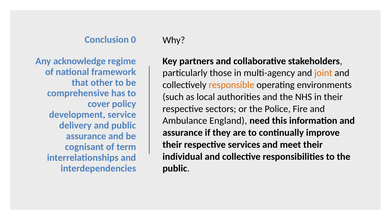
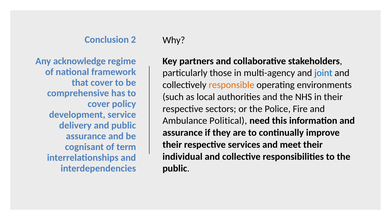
0: 0 -> 2
joint colour: orange -> blue
that other: other -> cover
England: England -> Political
